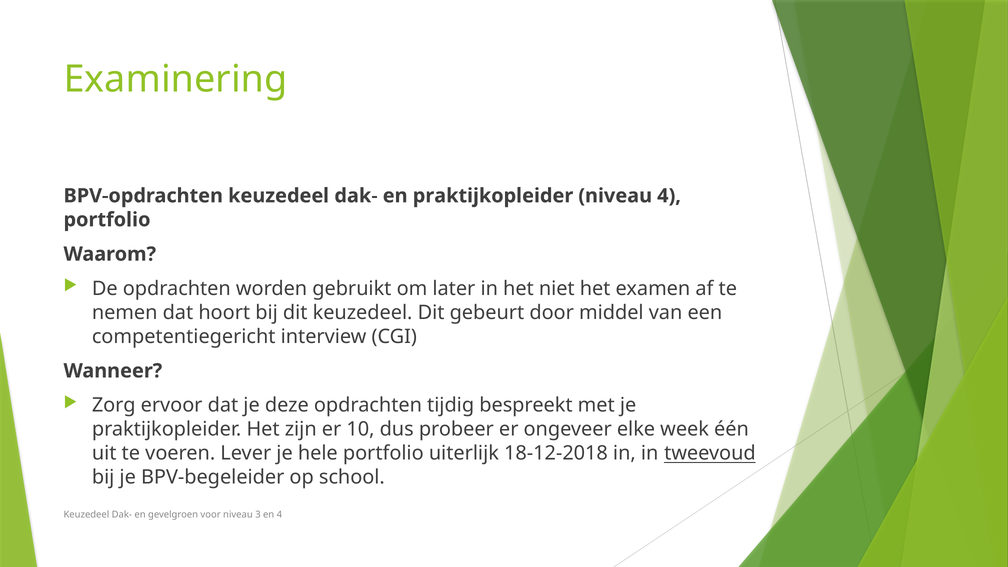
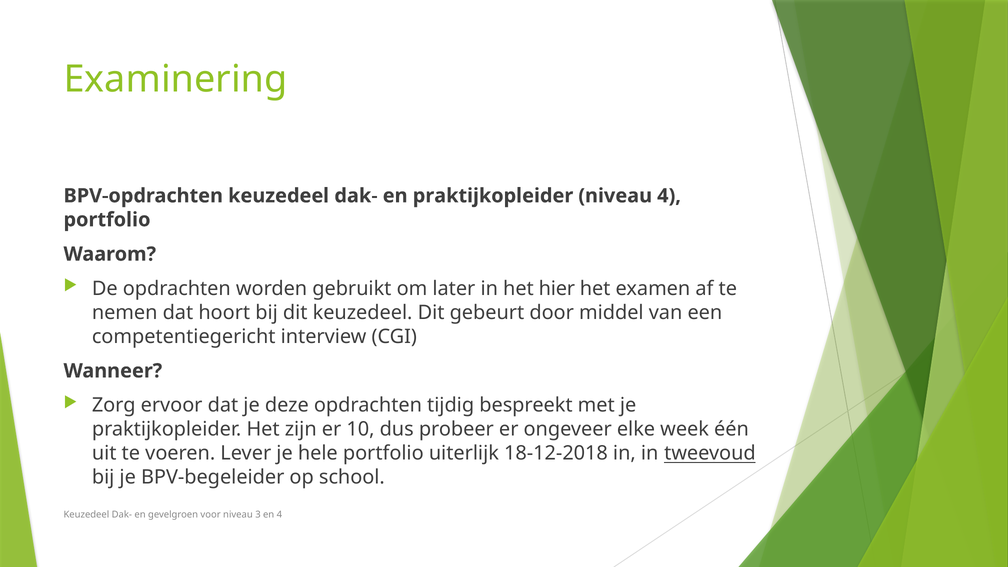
niet: niet -> hier
